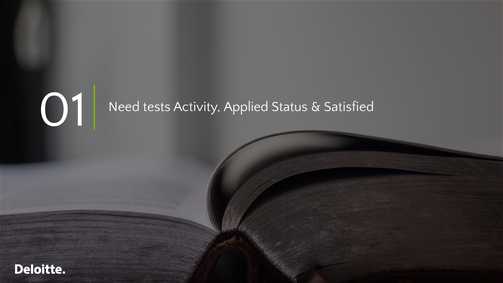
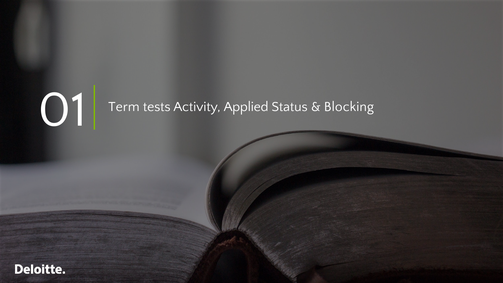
Need: Need -> Term
Satisfied: Satisfied -> Blocking
